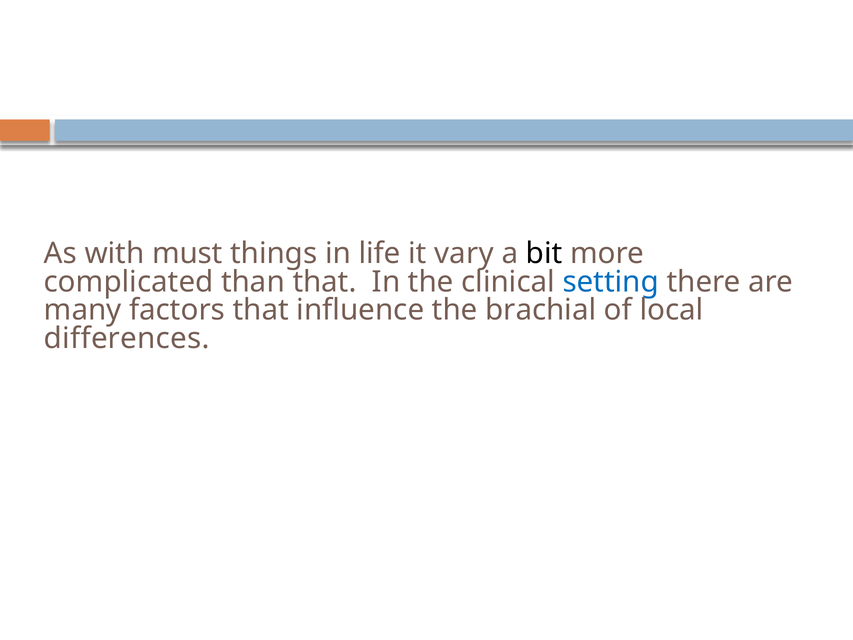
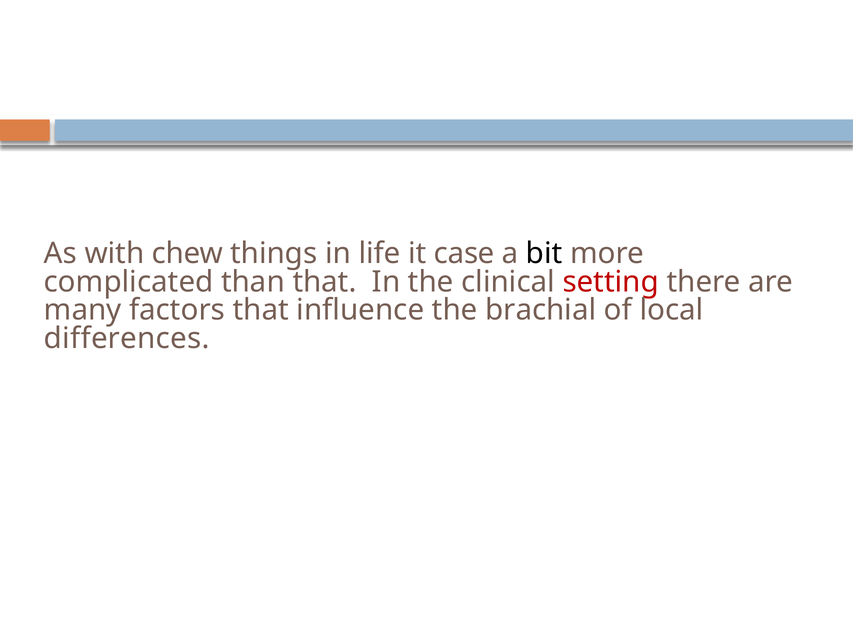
must: must -> chew
vary: vary -> case
setting colour: blue -> red
